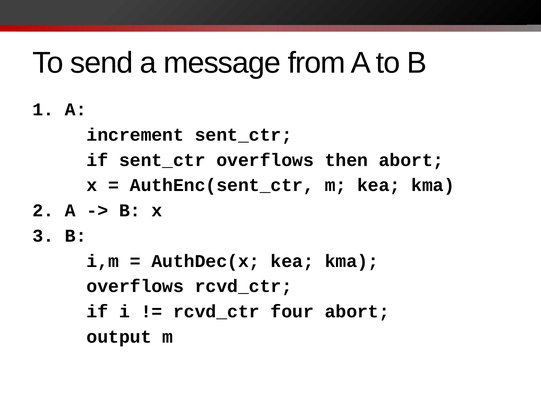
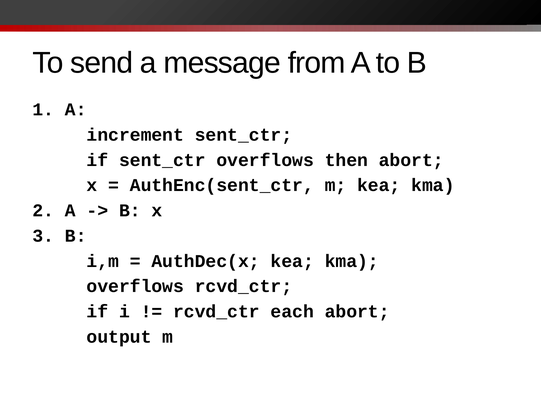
four: four -> each
